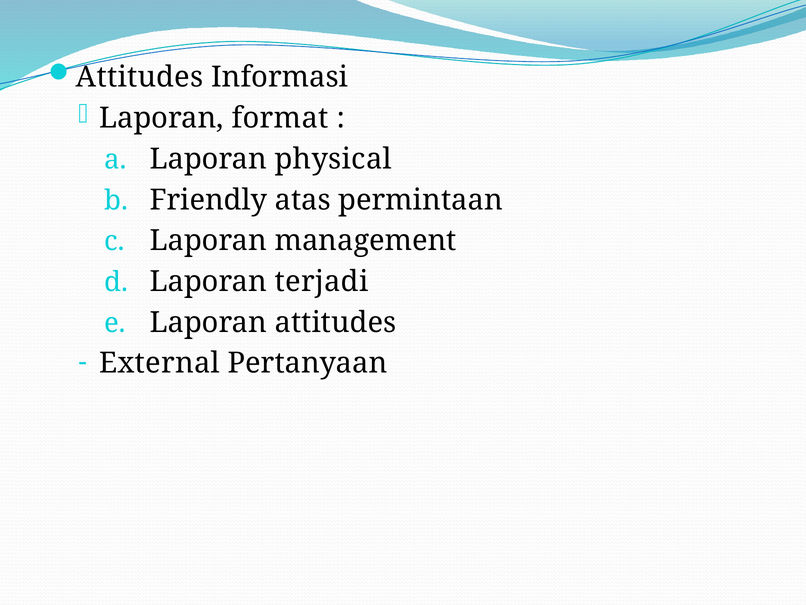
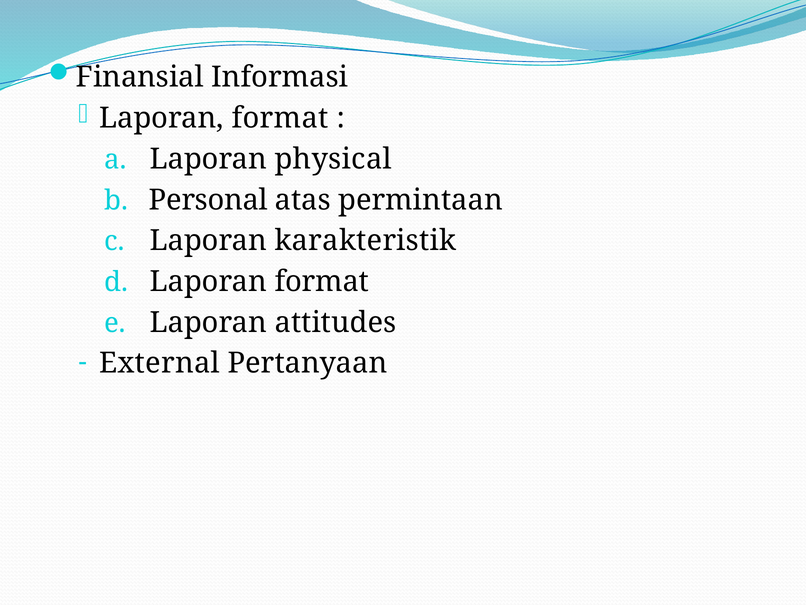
Attitudes at (140, 77): Attitudes -> Finansial
Friendly: Friendly -> Personal
management: management -> karakteristik
terjadi at (322, 281): terjadi -> format
